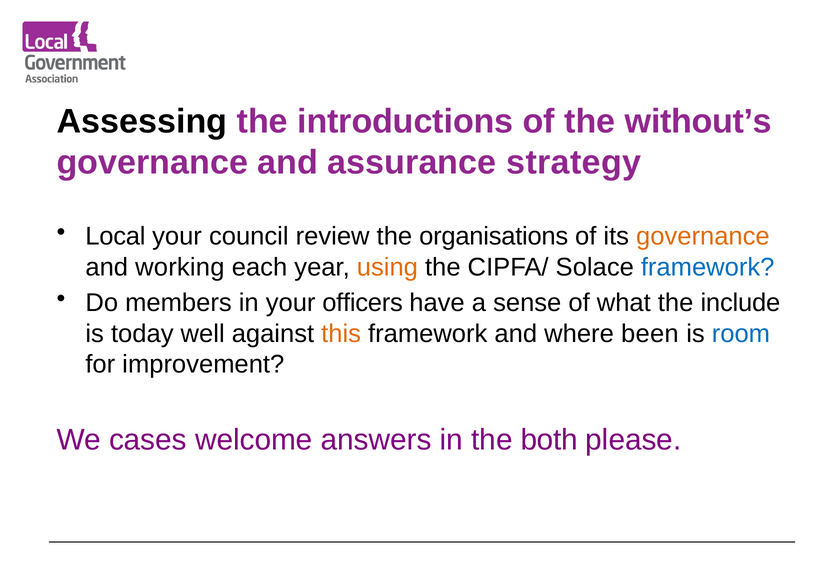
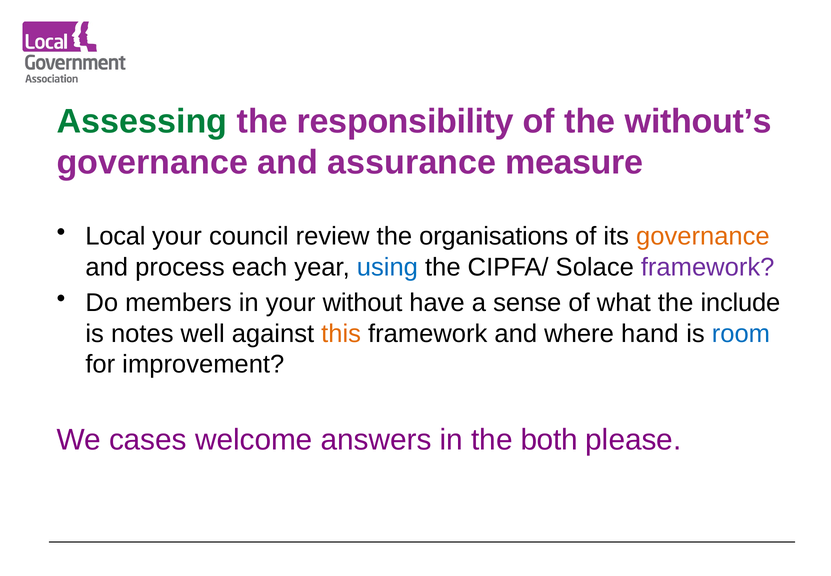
Assessing colour: black -> green
introductions: introductions -> responsibility
strategy: strategy -> measure
working: working -> process
using colour: orange -> blue
framework at (708, 267) colour: blue -> purple
officers: officers -> without
today: today -> notes
been: been -> hand
